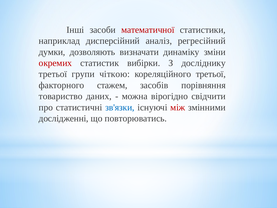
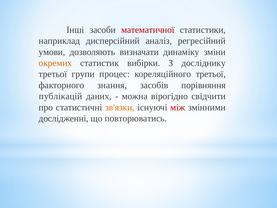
думки: думки -> умови
окремих colour: red -> orange
чіткою: чіткою -> процес
стажем: стажем -> знання
товариство: товариство -> публікацій
зв'язки colour: blue -> orange
